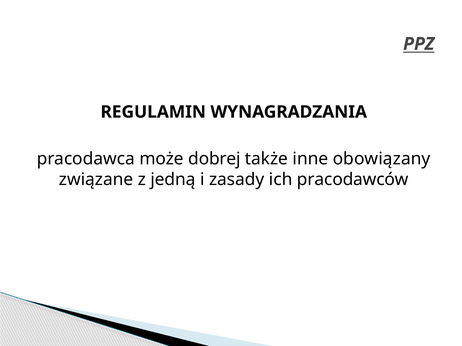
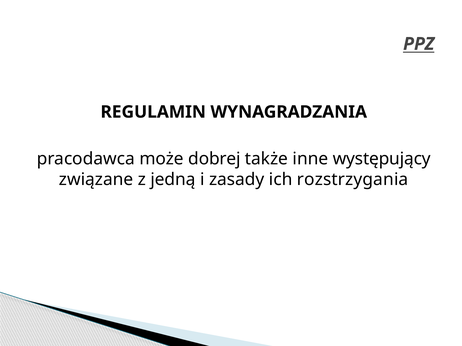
obowiązany: obowiązany -> występujący
pracodawców: pracodawców -> rozstrzygania
